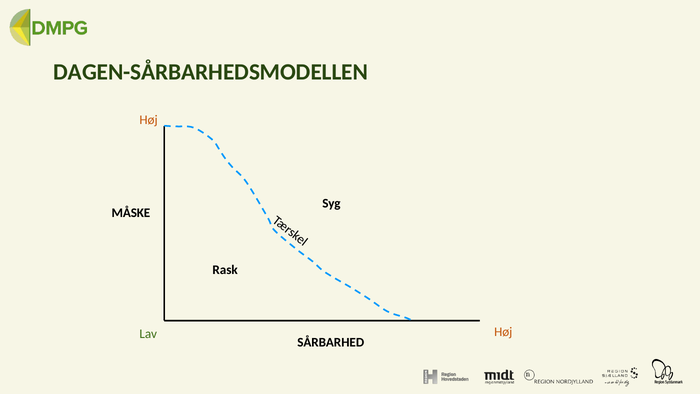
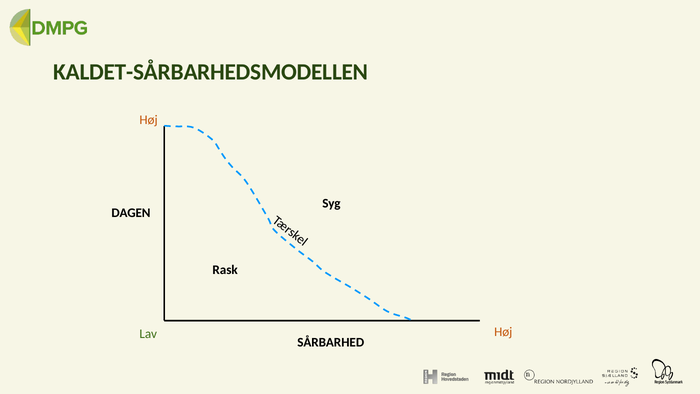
DAGEN-SÅRBARHEDSMODELLEN: DAGEN-SÅRBARHEDSMODELLEN -> KALDET-SÅRBARHEDSMODELLEN
MÅSKE: MÅSKE -> DAGEN
